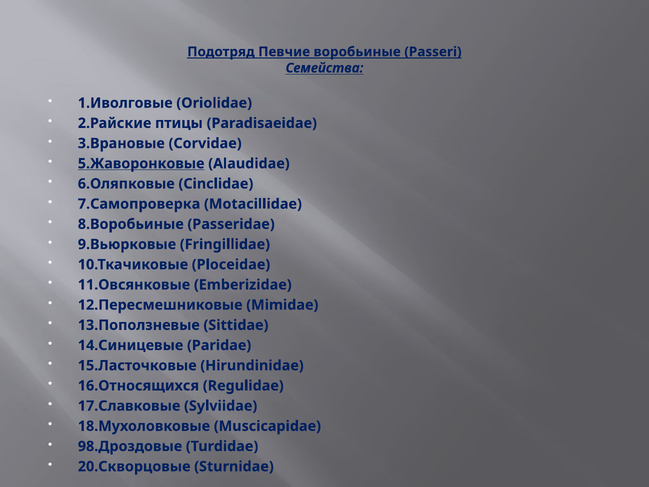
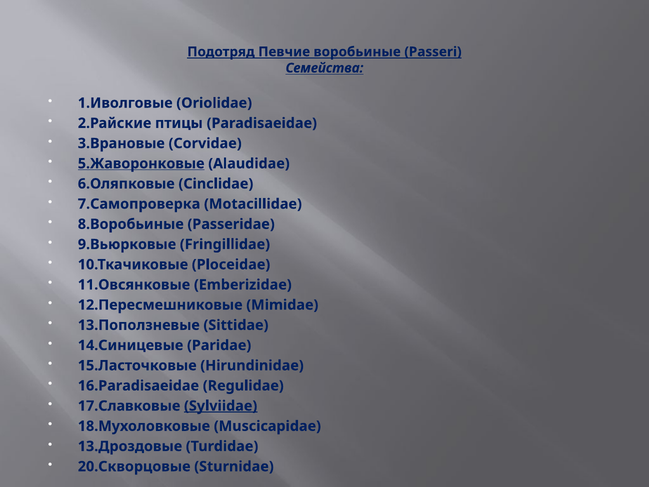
16.Относящихся: 16.Относящихся -> 16.Paradisaeidae
Sylviidae underline: none -> present
98.Дроздовые: 98.Дроздовые -> 13.Дроздовые
